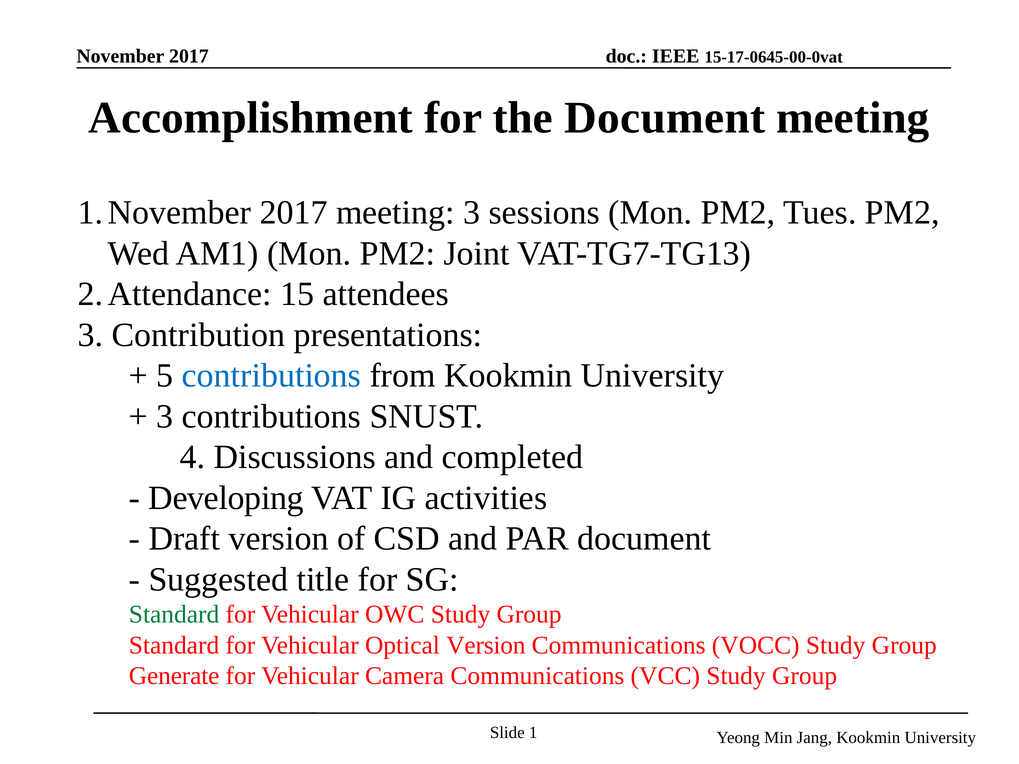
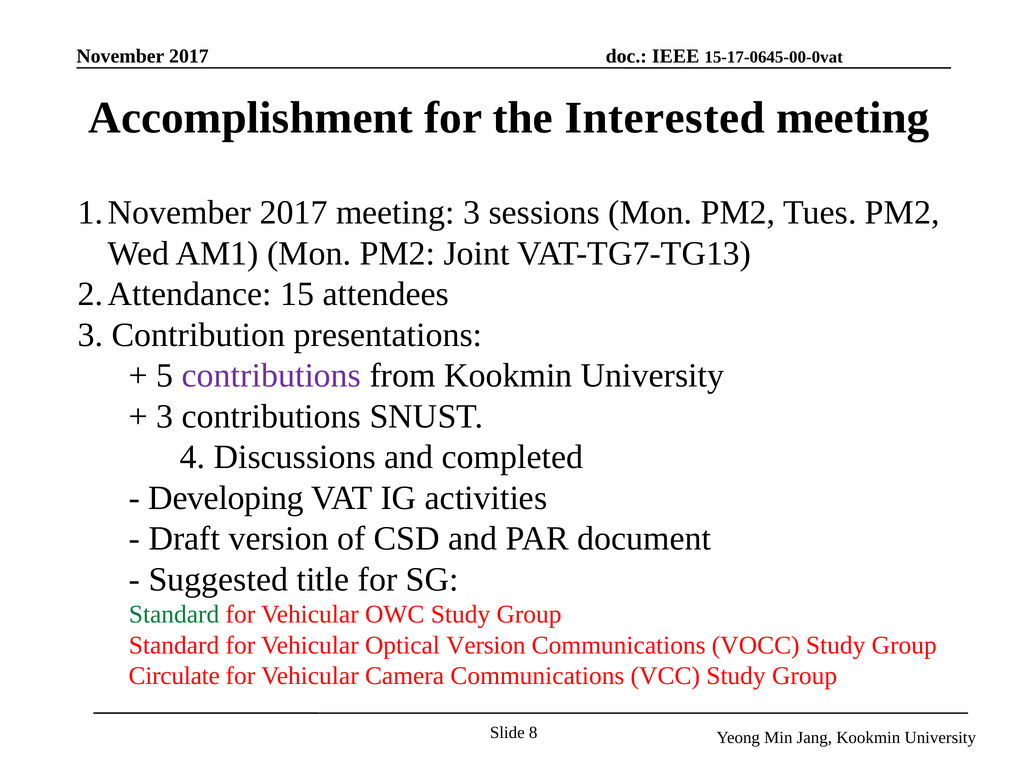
the Document: Document -> Interested
contributions at (272, 376) colour: blue -> purple
Generate: Generate -> Circulate
1: 1 -> 8
